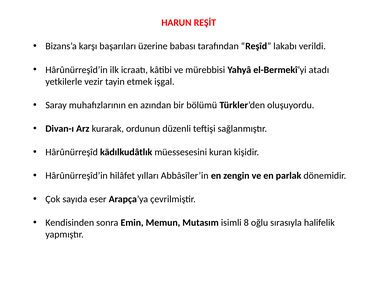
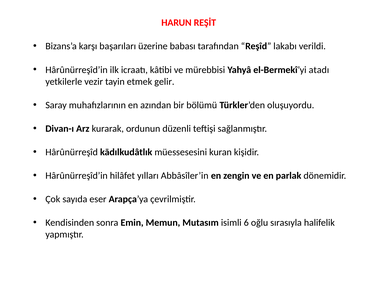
işgal: işgal -> gelir
8: 8 -> 6
